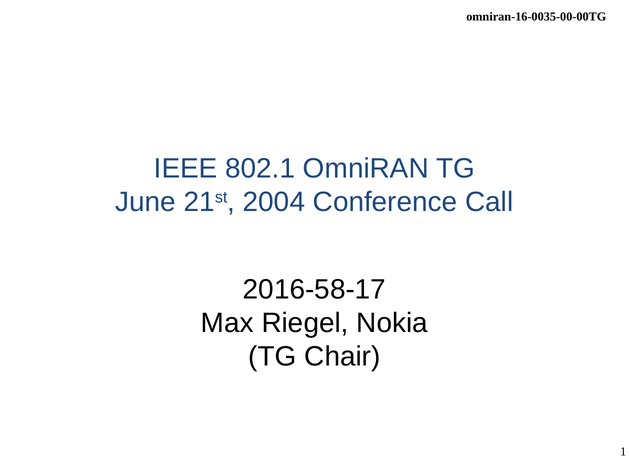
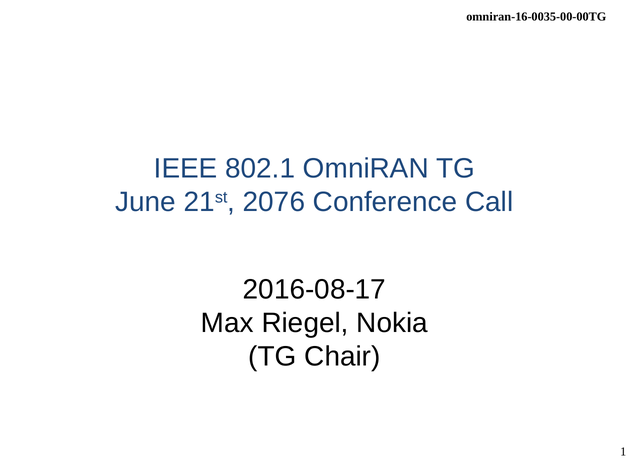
2004: 2004 -> 2076
2016-58-17: 2016-58-17 -> 2016-08-17
